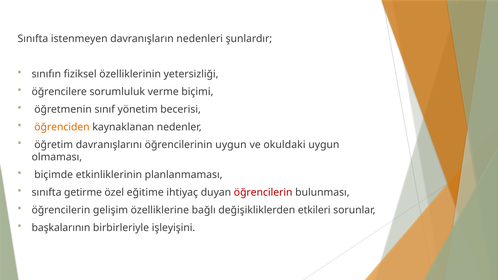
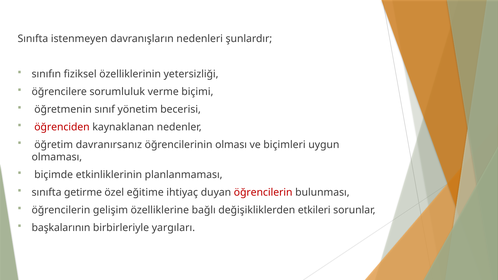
öğrenciden colour: orange -> red
davranışlarını: davranışlarını -> davranırsanız
öğrencilerinin uygun: uygun -> olması
okuldaki: okuldaki -> biçimleri
işleyişini: işleyişini -> yargıları
